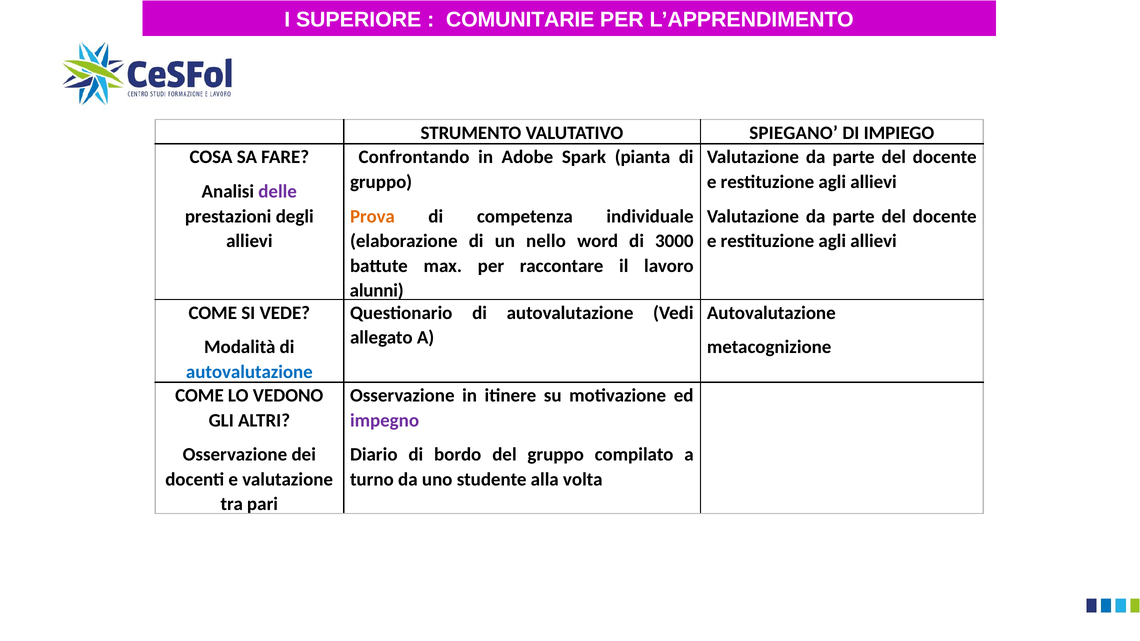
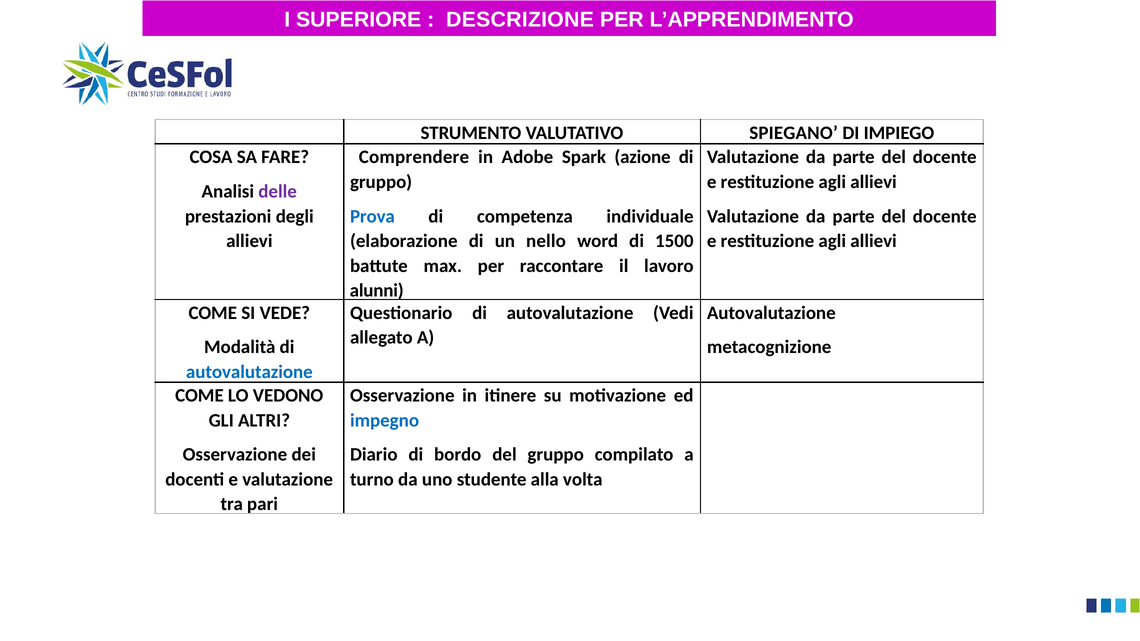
COMUNITARIE: COMUNITARIE -> DESCRIZIONE
Confrontando: Confrontando -> Comprendere
pianta: pianta -> azione
Prova colour: orange -> blue
3000: 3000 -> 1500
impegno colour: purple -> blue
